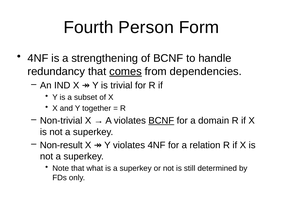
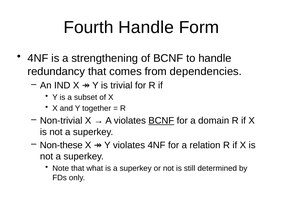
Fourth Person: Person -> Handle
comes underline: present -> none
Non-result: Non-result -> Non-these
